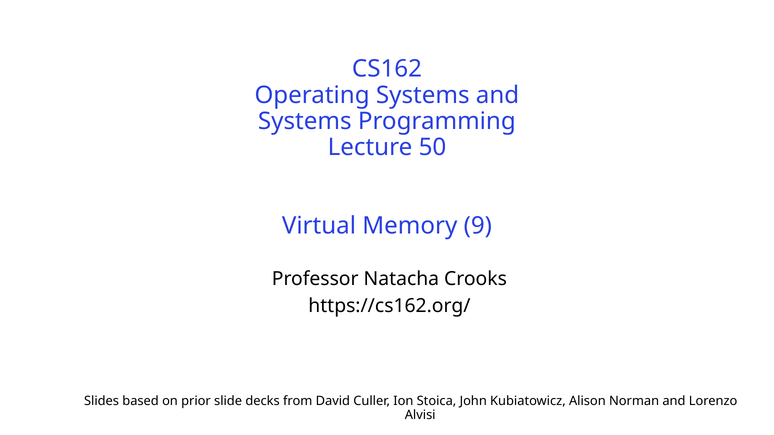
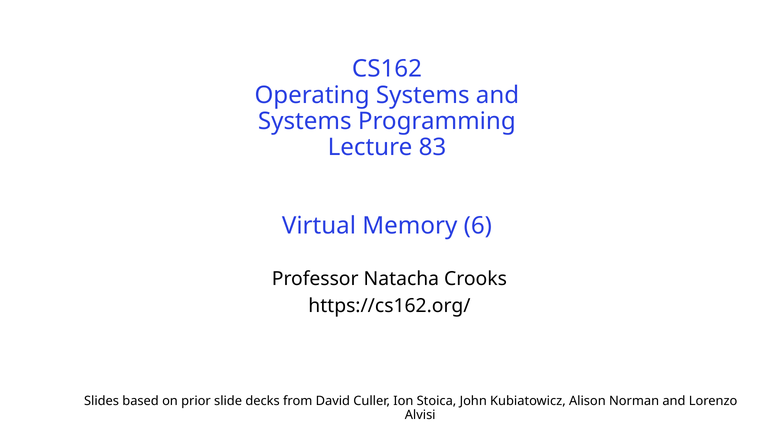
50: 50 -> 83
9: 9 -> 6
